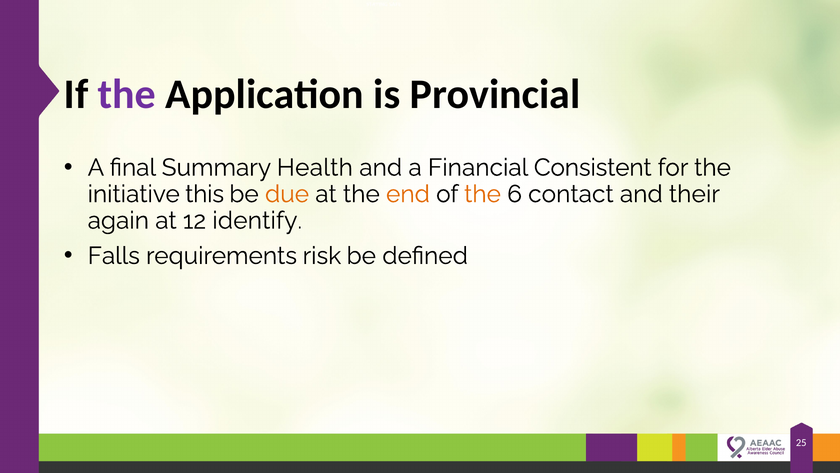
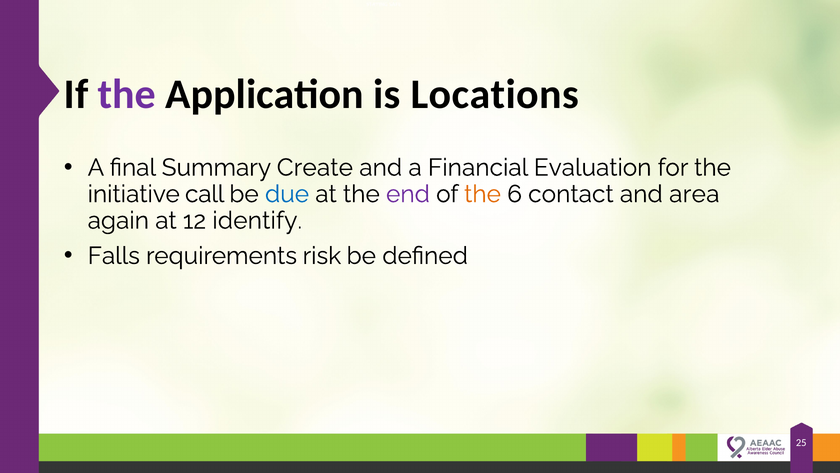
Provincial: Provincial -> Locations
Health: Health -> Create
Consistent: Consistent -> Evaluation
this: this -> call
due colour: orange -> blue
end colour: orange -> purple
their: their -> area
